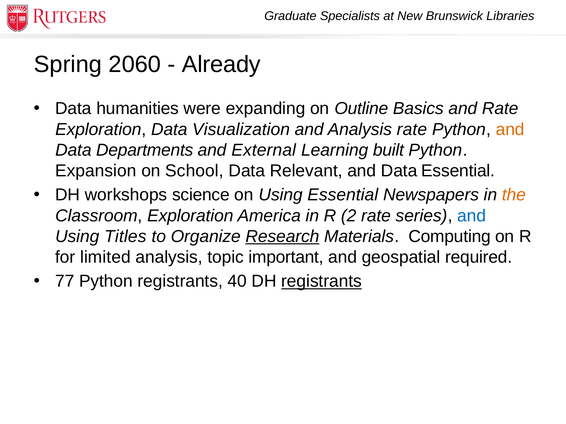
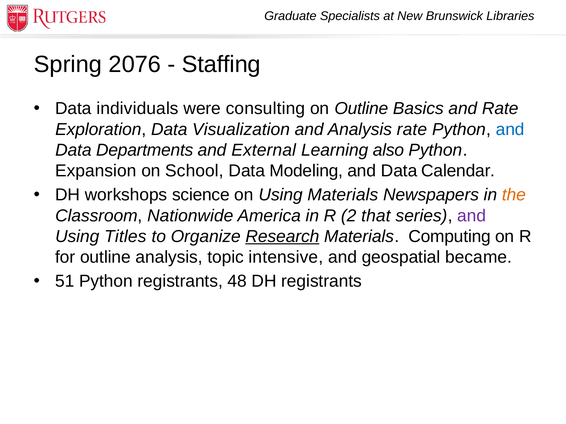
2060: 2060 -> 2076
Already: Already -> Staffing
humanities: humanities -> individuals
expanding: expanding -> consulting
and at (510, 129) colour: orange -> blue
built: built -> also
Relevant: Relevant -> Modeling
Data Essential: Essential -> Calendar
Using Essential: Essential -> Materials
Classroom Exploration: Exploration -> Nationwide
2 rate: rate -> that
and at (472, 216) colour: blue -> purple
for limited: limited -> outline
important: important -> intensive
required: required -> became
77: 77 -> 51
40: 40 -> 48
registrants at (322, 282) underline: present -> none
